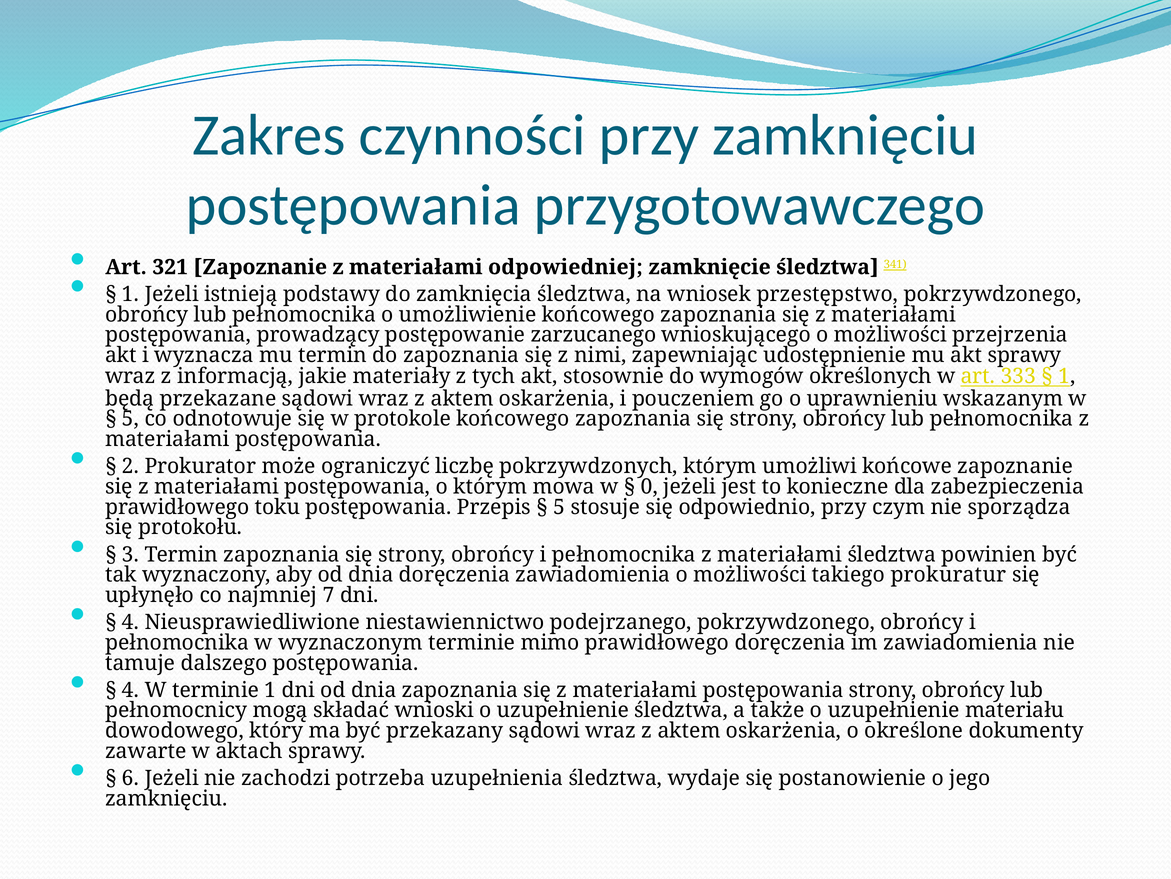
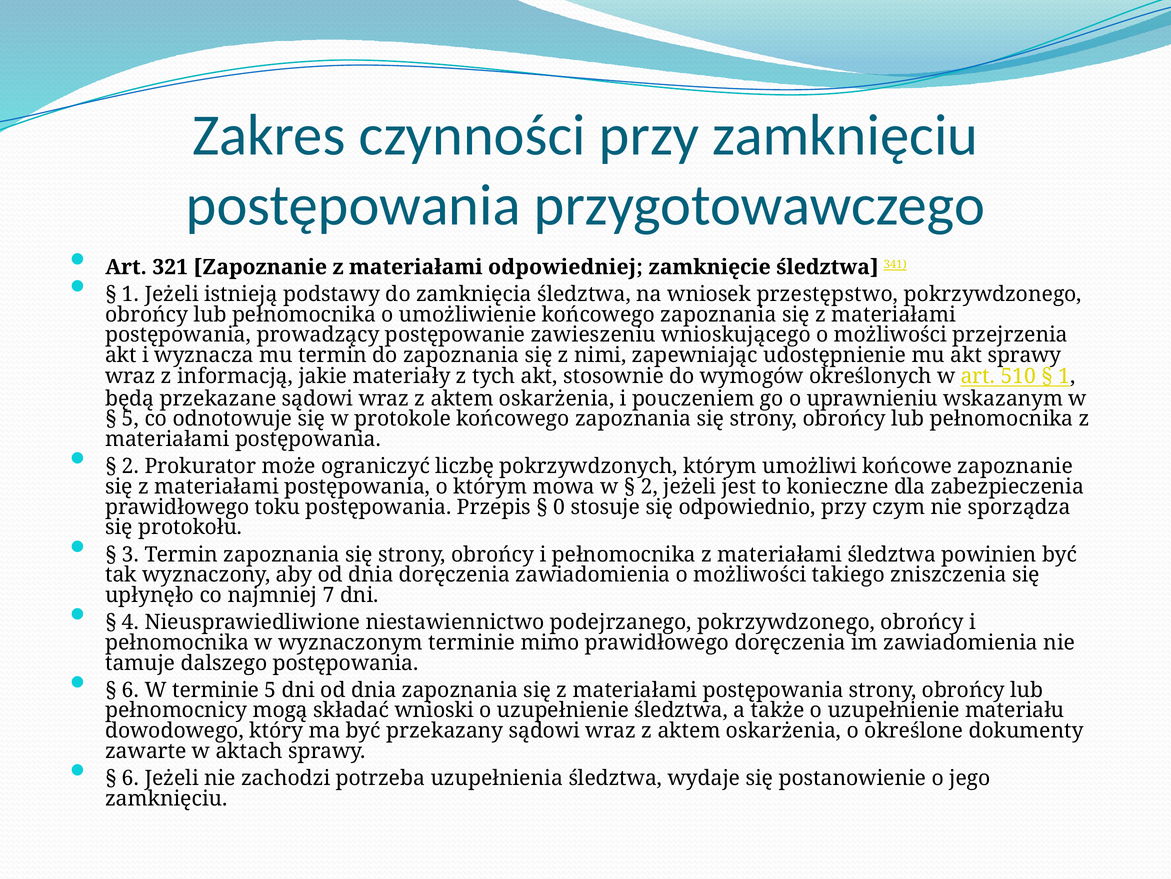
zarzucanego: zarzucanego -> zawieszeniu
333: 333 -> 510
0 at (649, 486): 0 -> 2
5 at (559, 507): 5 -> 0
prokuratur: prokuratur -> zniszczenia
4 at (131, 690): 4 -> 6
terminie 1: 1 -> 5
